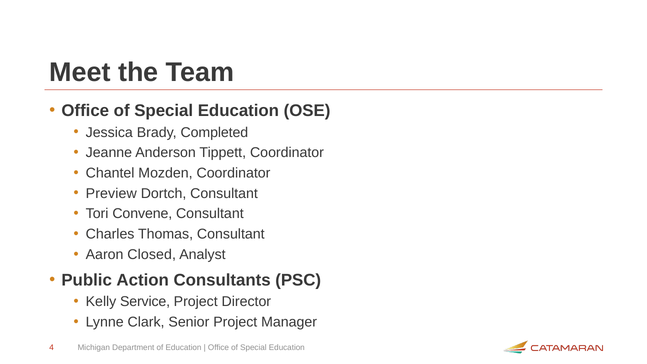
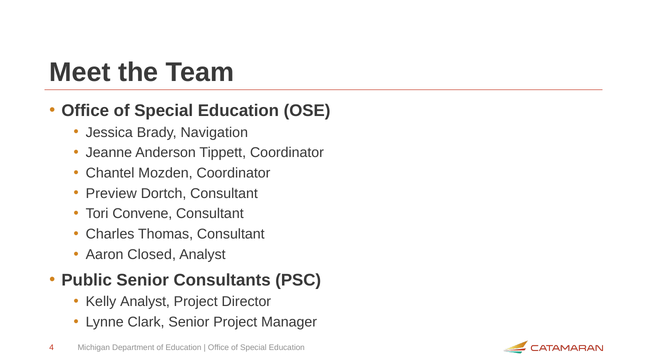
Completed: Completed -> Navigation
Public Action: Action -> Senior
Kelly Service: Service -> Analyst
